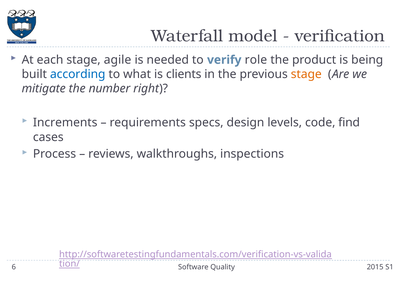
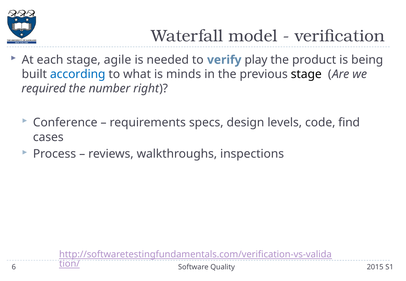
role: role -> play
clients: clients -> minds
stage at (306, 74) colour: orange -> black
mitigate: mitigate -> required
Increments: Increments -> Conference
